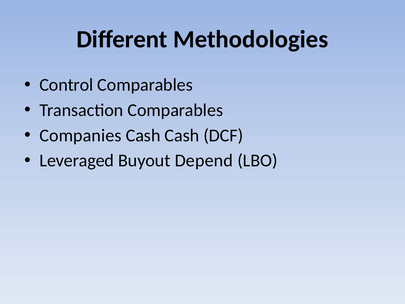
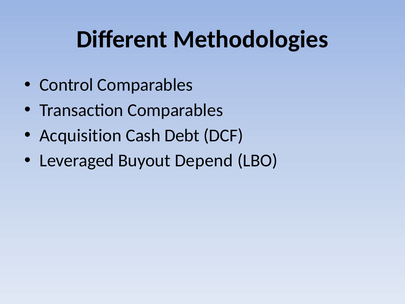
Companies: Companies -> Acquisition
Cash Cash: Cash -> Debt
